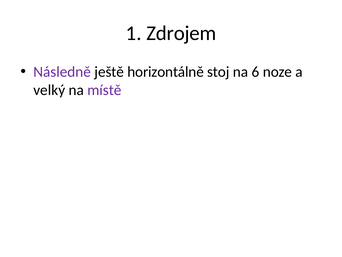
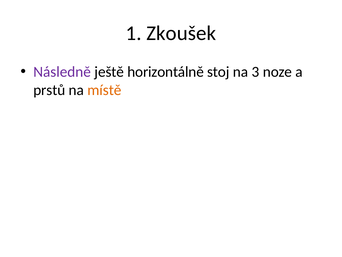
Zdrojem: Zdrojem -> Zkoušek
6: 6 -> 3
velký: velký -> prstů
místě colour: purple -> orange
